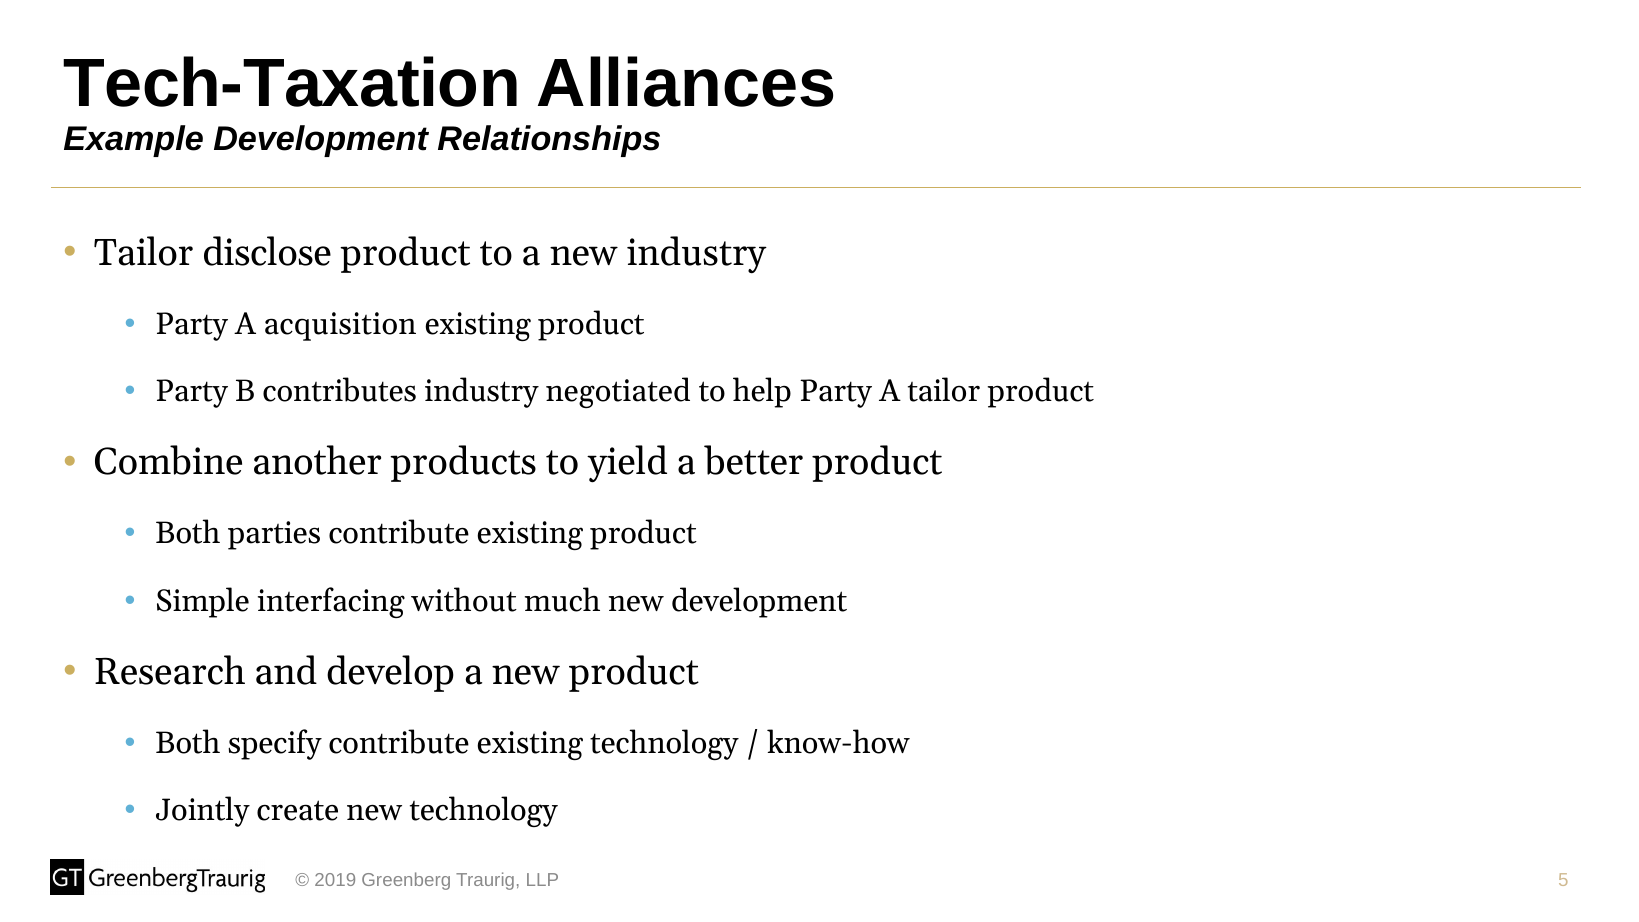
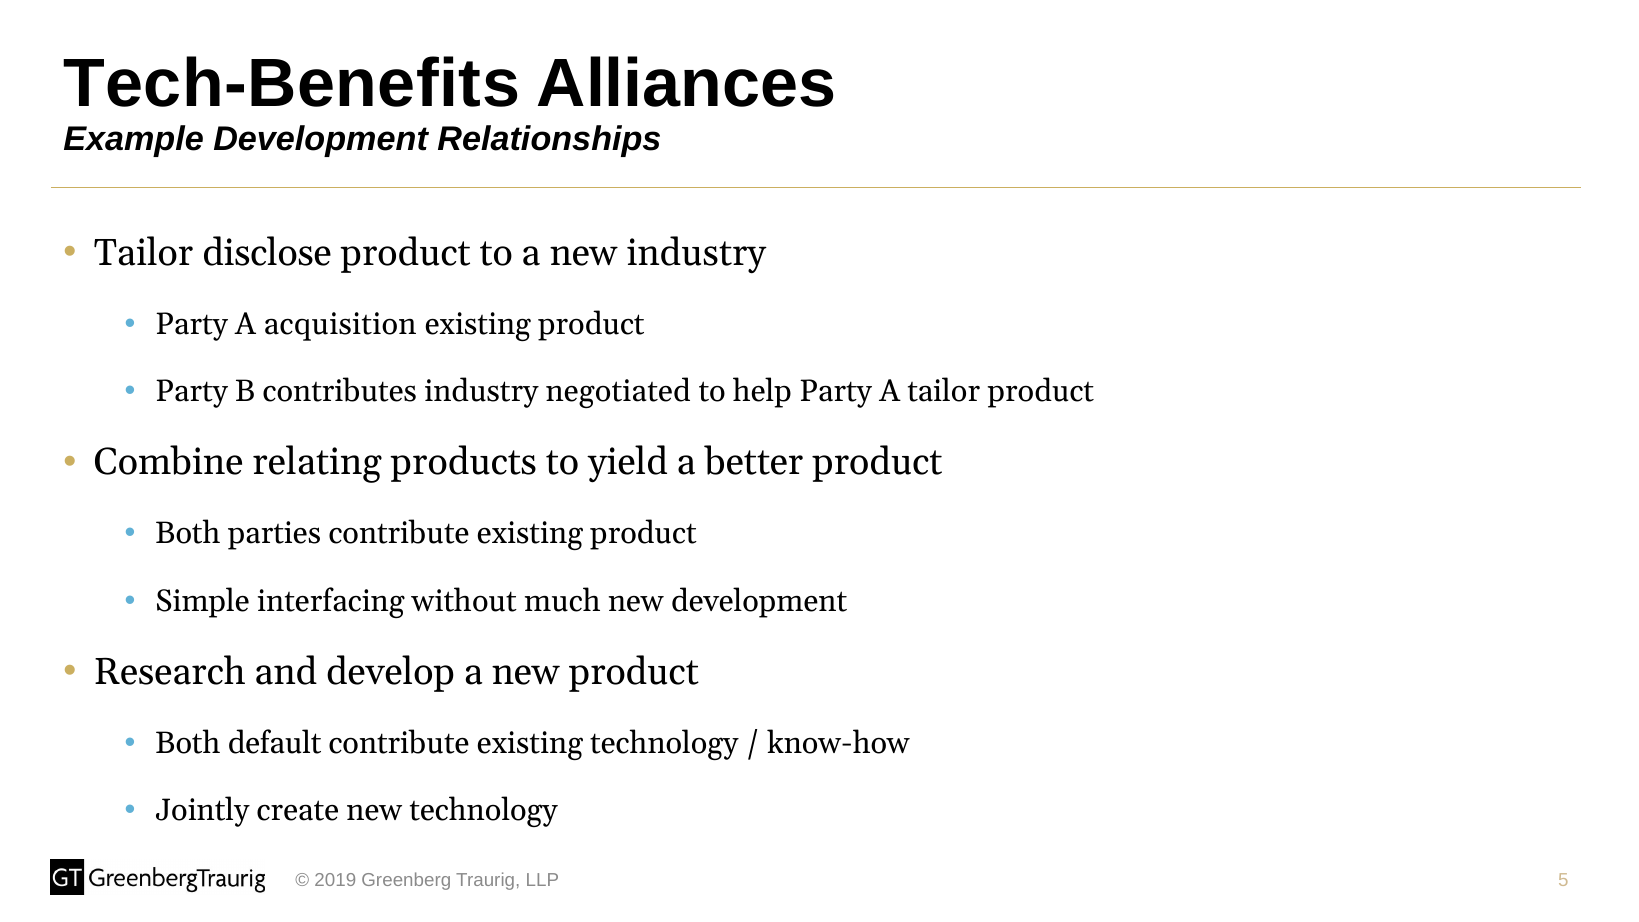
Tech-Taxation: Tech-Taxation -> Tech-Benefits
another: another -> relating
specify: specify -> default
